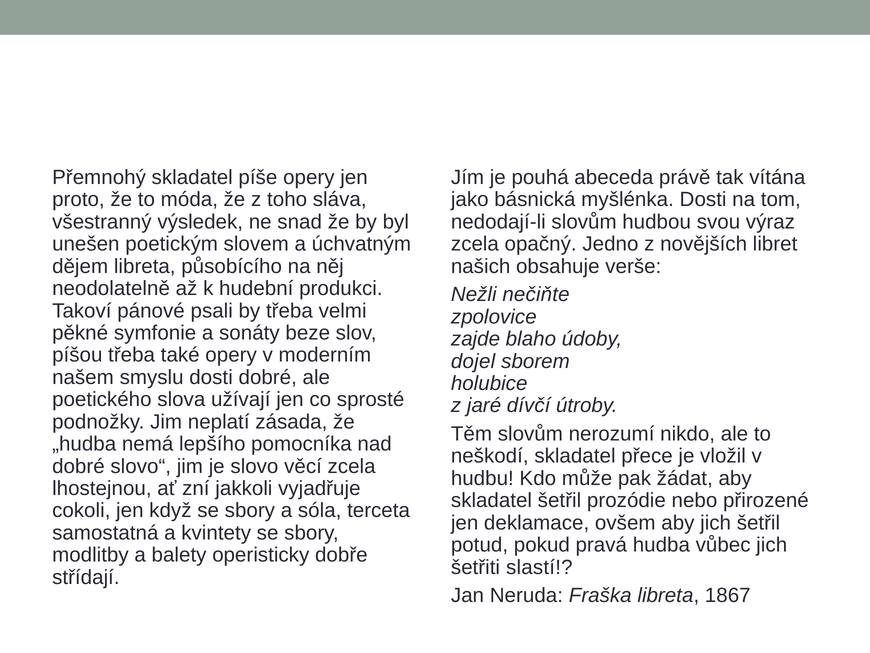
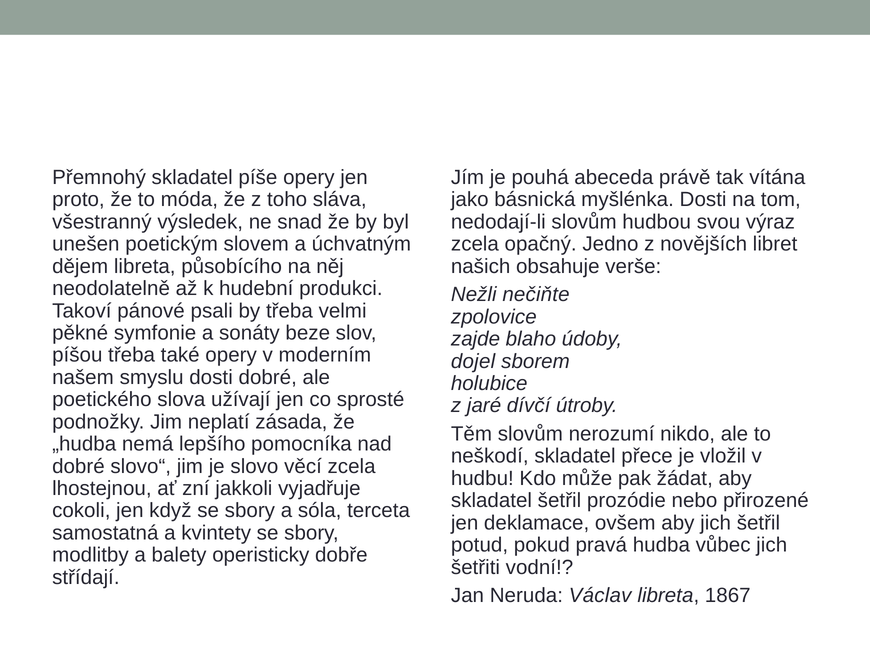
slastí: slastí -> vodní
Fraška: Fraška -> Václav
